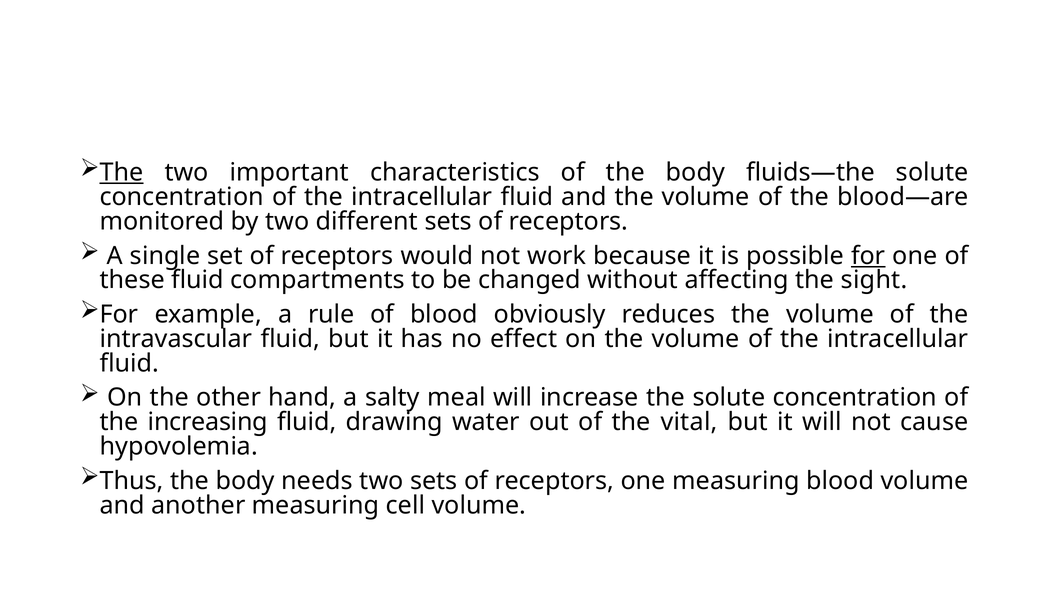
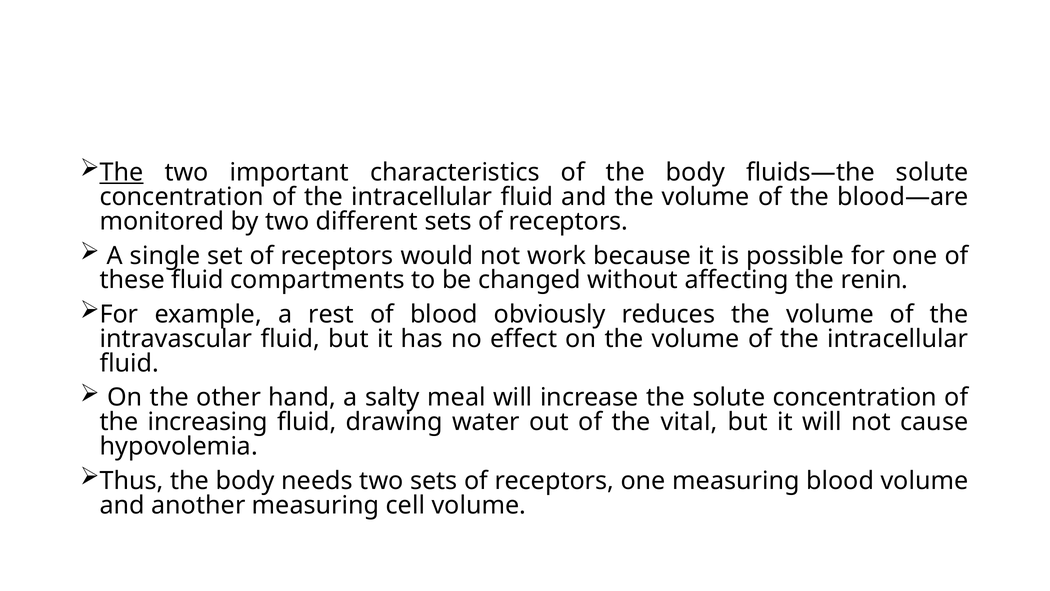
for at (868, 256) underline: present -> none
sight: sight -> renin
rule: rule -> rest
